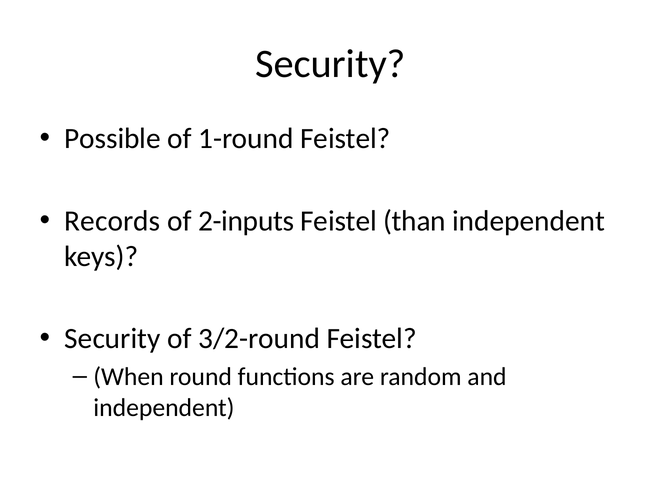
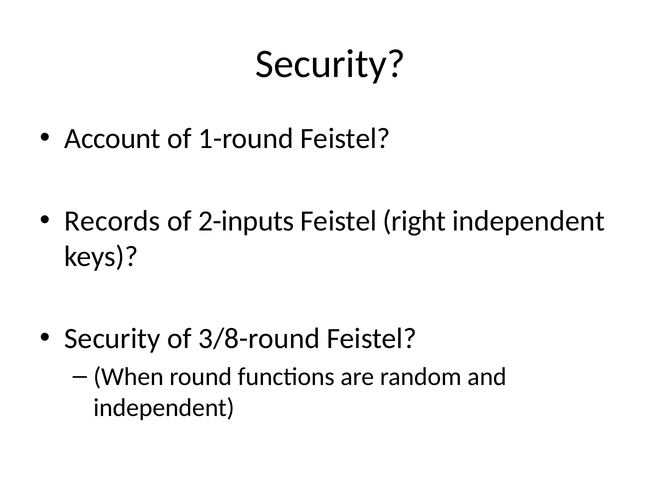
Possible: Possible -> Account
than: than -> right
3/2-round: 3/2-round -> 3/8-round
